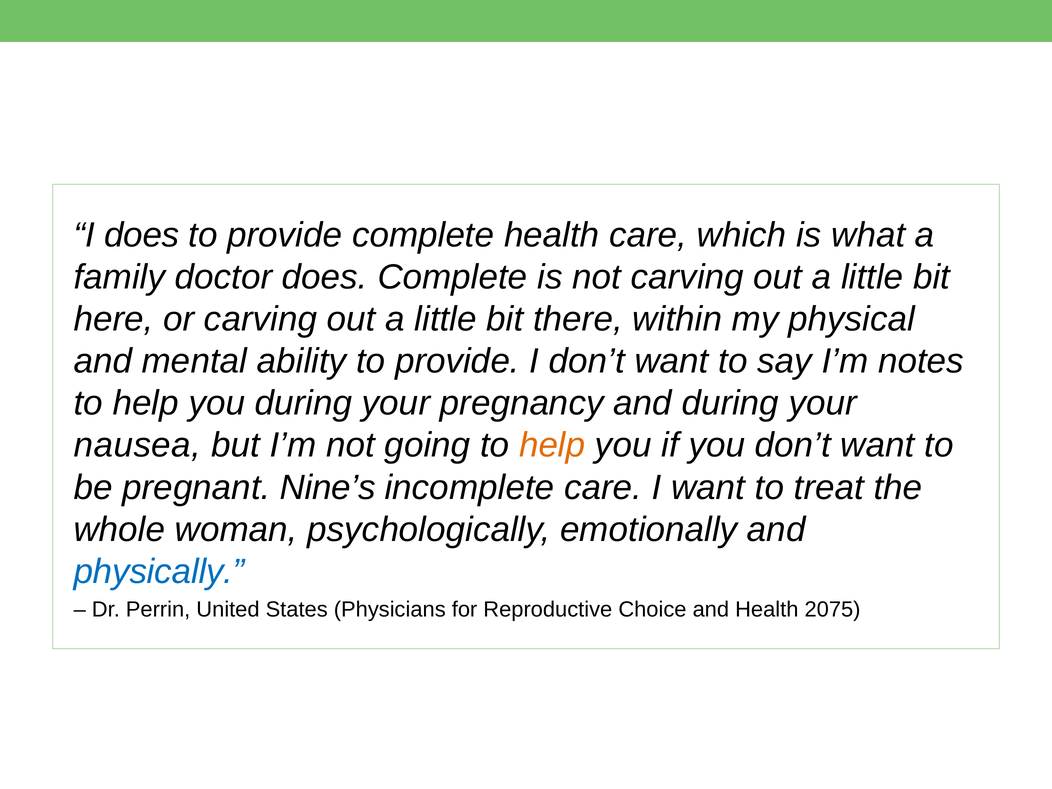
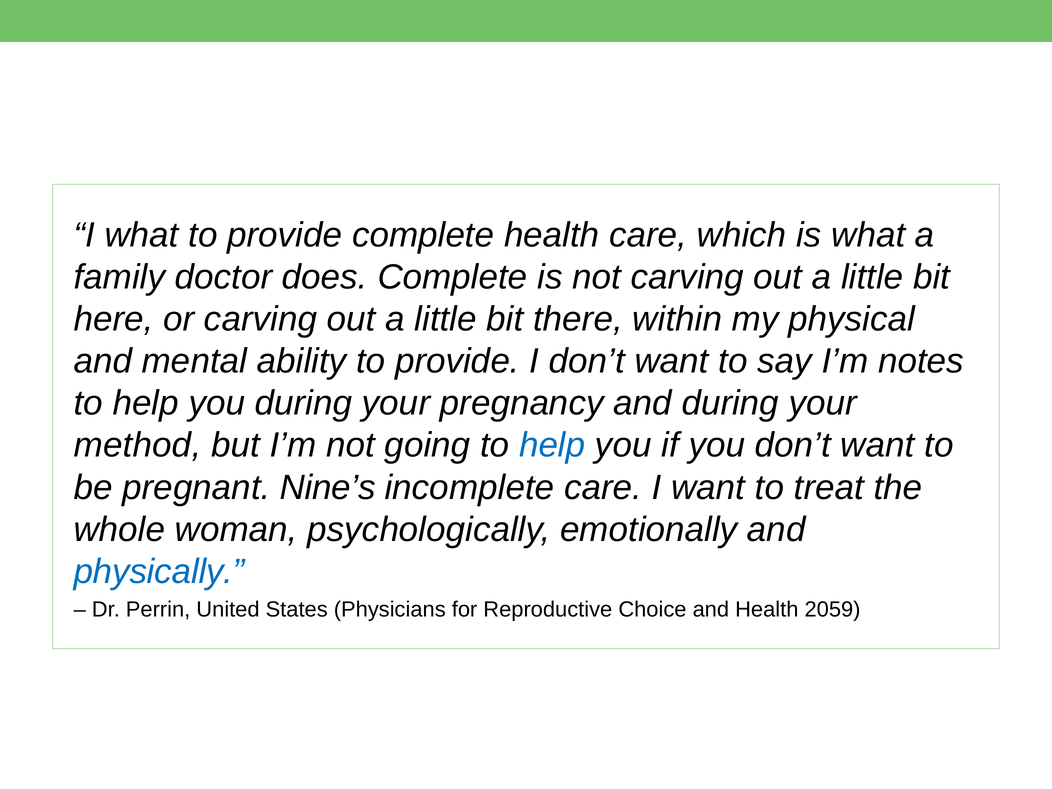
I does: does -> what
nausea: nausea -> method
help at (552, 445) colour: orange -> blue
2075: 2075 -> 2059
